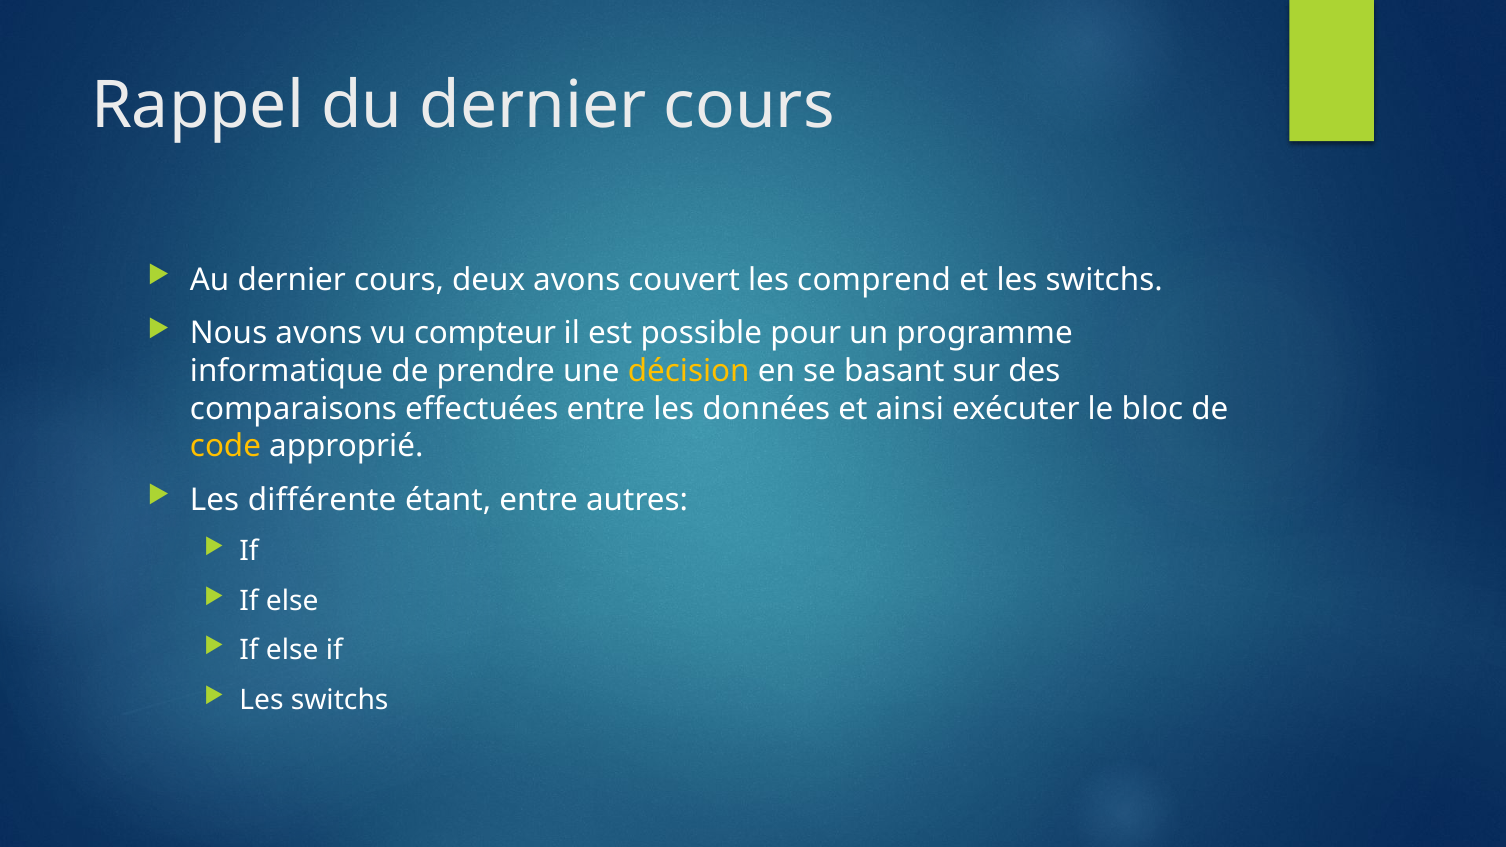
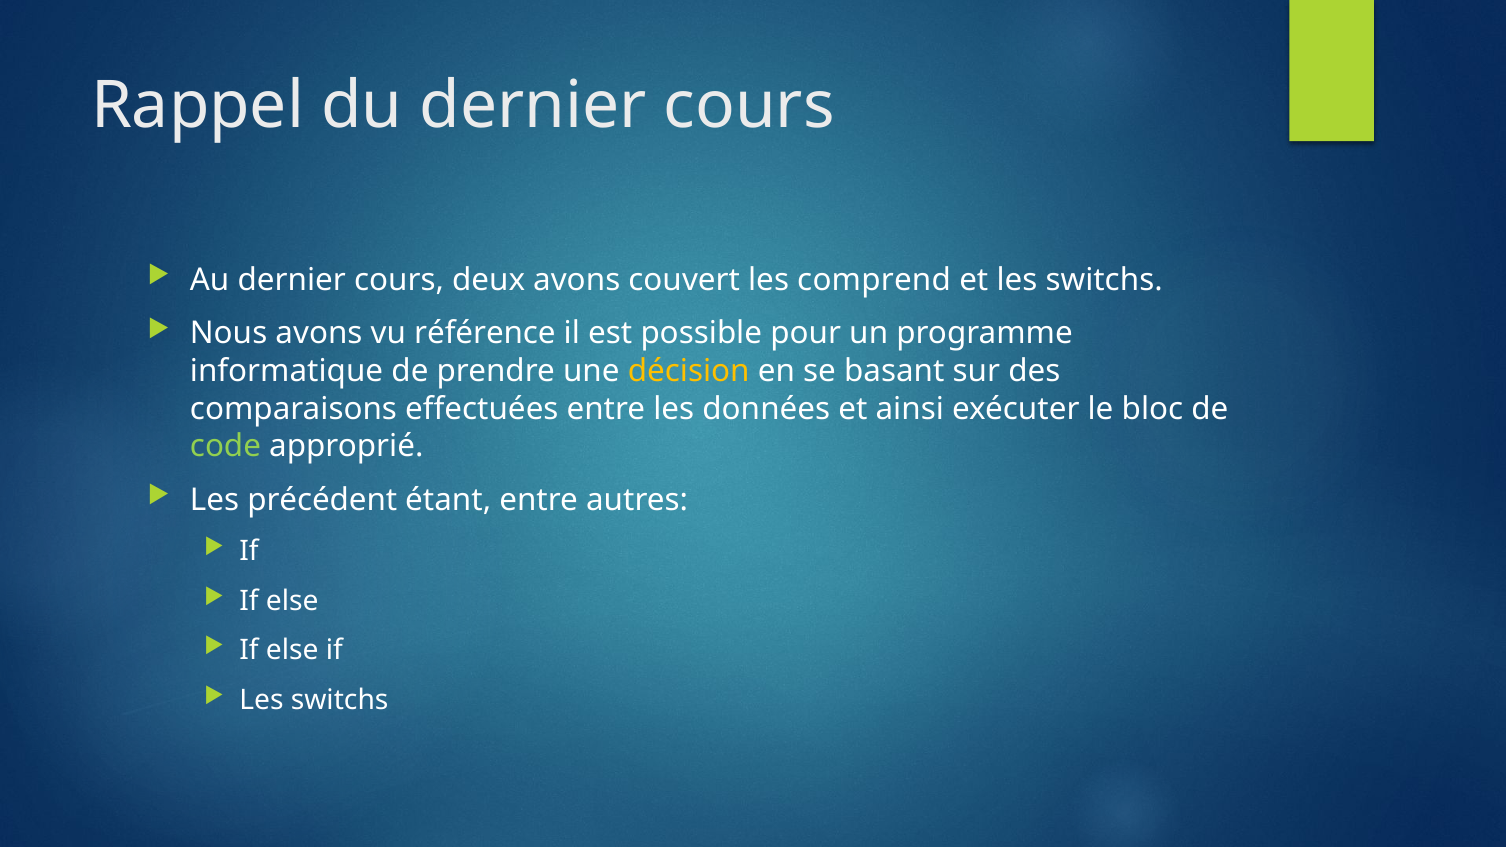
compteur: compteur -> référence
code colour: yellow -> light green
différente: différente -> précédent
